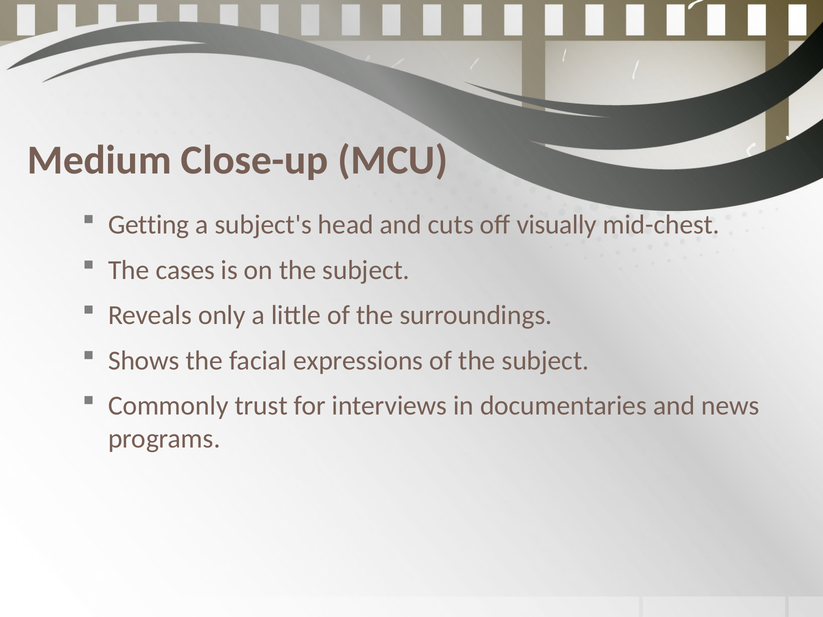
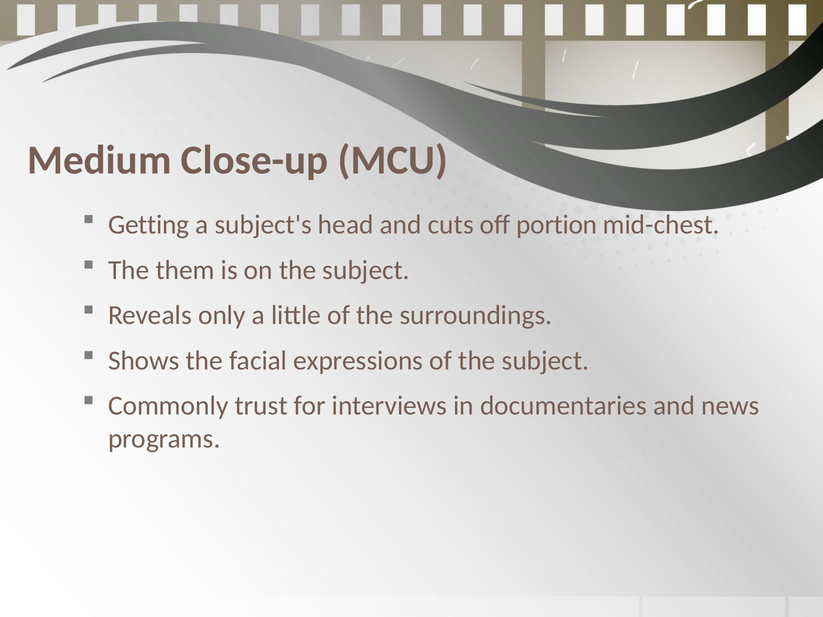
visually: visually -> portion
cases: cases -> them
